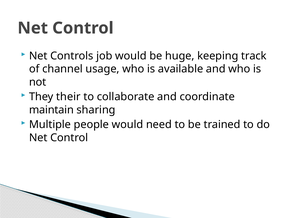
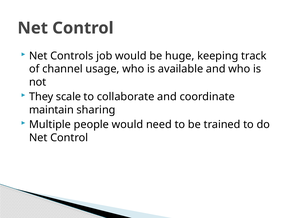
their: their -> scale
